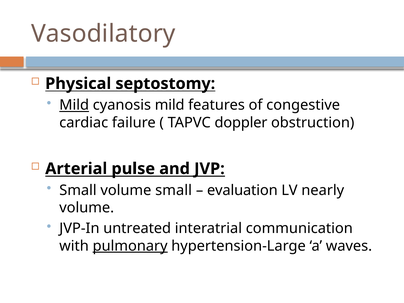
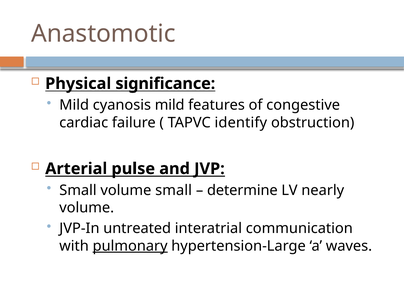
Vasodilatory: Vasodilatory -> Anastomotic
septostomy: septostomy -> significance
Mild at (74, 105) underline: present -> none
doppler: doppler -> identify
evaluation: evaluation -> determine
